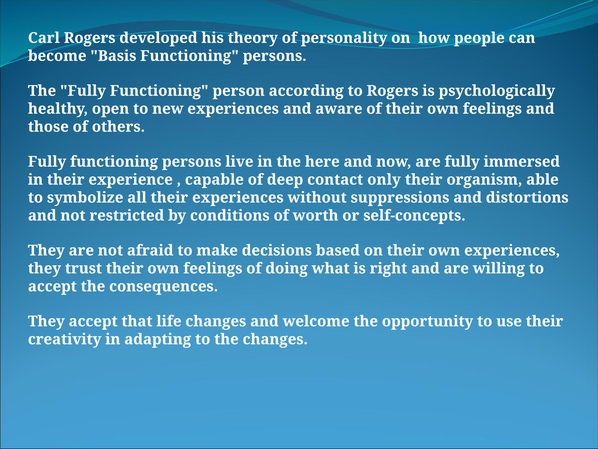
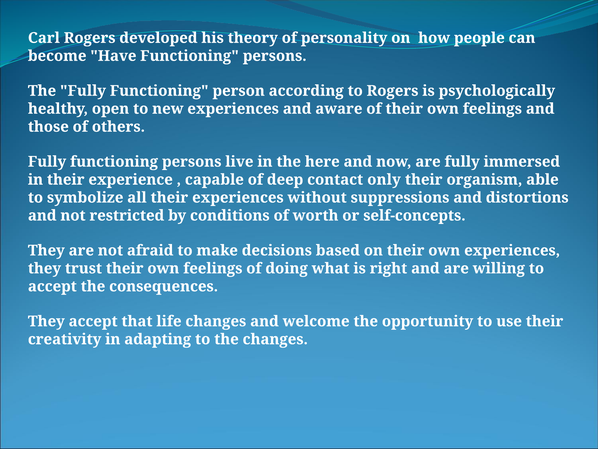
Basis: Basis -> Have
